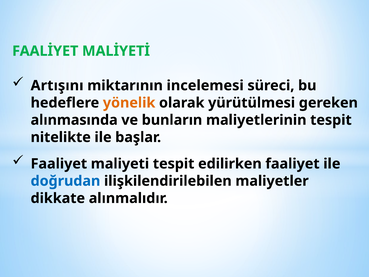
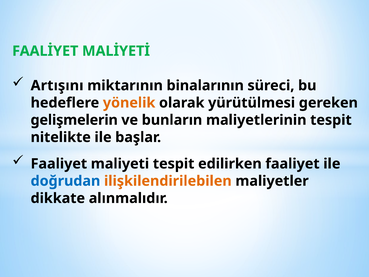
incelemesi: incelemesi -> binalarının
alınmasında: alınmasında -> gelişmelerin
ilişkilendirilebilen colour: black -> orange
